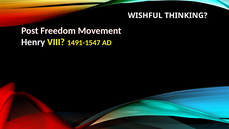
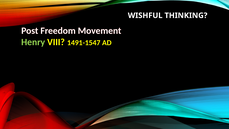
Henry colour: white -> light green
